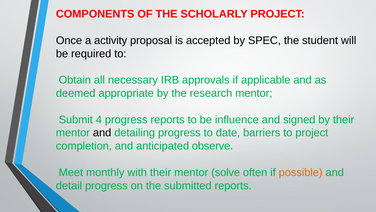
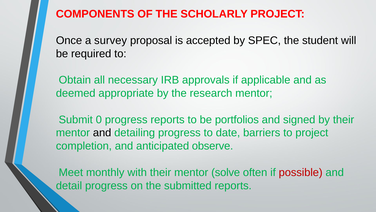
activity: activity -> survey
4: 4 -> 0
influence: influence -> portfolios
possible colour: orange -> red
